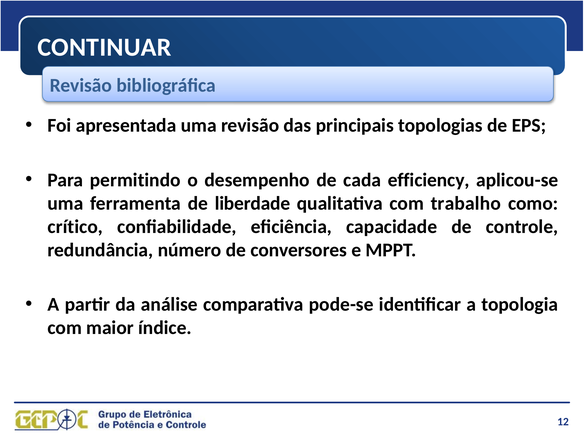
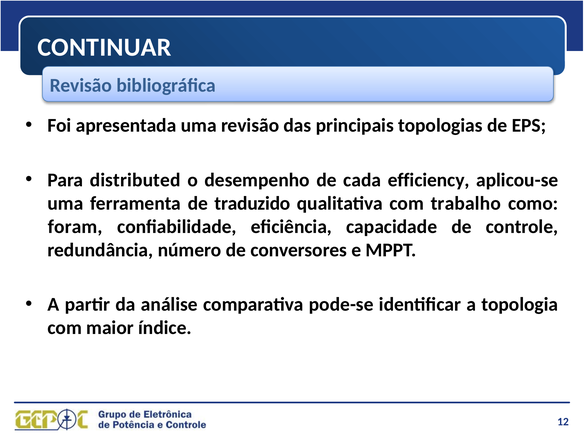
permitindo: permitindo -> distributed
liberdade: liberdade -> traduzido
crítico: crítico -> foram
